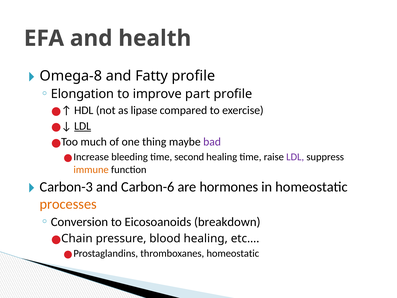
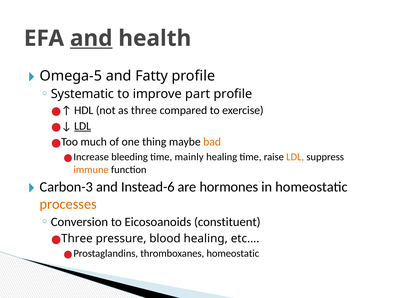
and at (91, 38) underline: none -> present
Omega-8: Omega-8 -> Omega-5
Elongation: Elongation -> Systematic
as lipase: lipase -> three
bad colour: purple -> orange
second: second -> mainly
LDL at (295, 157) colour: purple -> orange
Carbon-6: Carbon-6 -> Instead-6
breakdown: breakdown -> constituent
Chain at (77, 238): Chain -> Three
